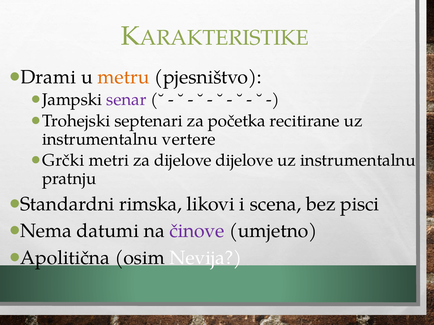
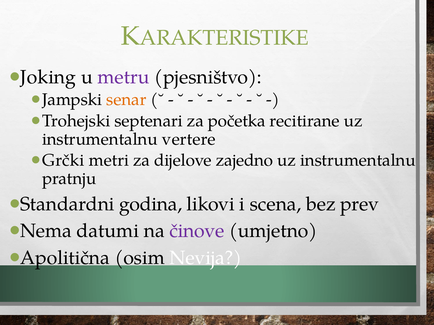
Drami: Drami -> Joking
metru colour: orange -> purple
senar colour: purple -> orange
dijelove dijelove: dijelove -> zajedno
rimska: rimska -> godina
pisci: pisci -> prev
